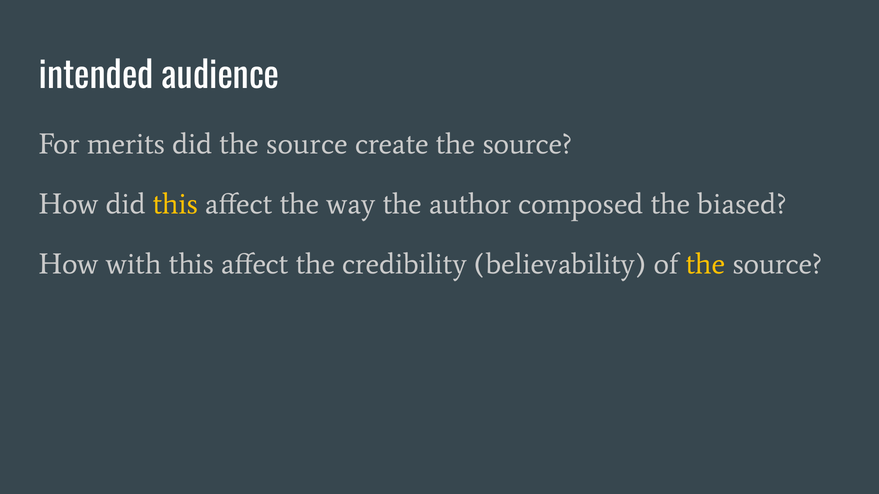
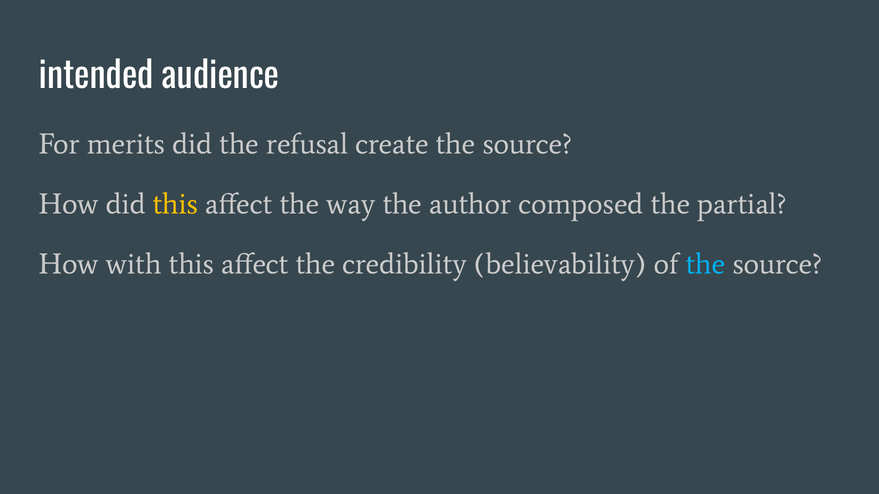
did the source: source -> refusal
biased: biased -> partial
the at (706, 264) colour: yellow -> light blue
